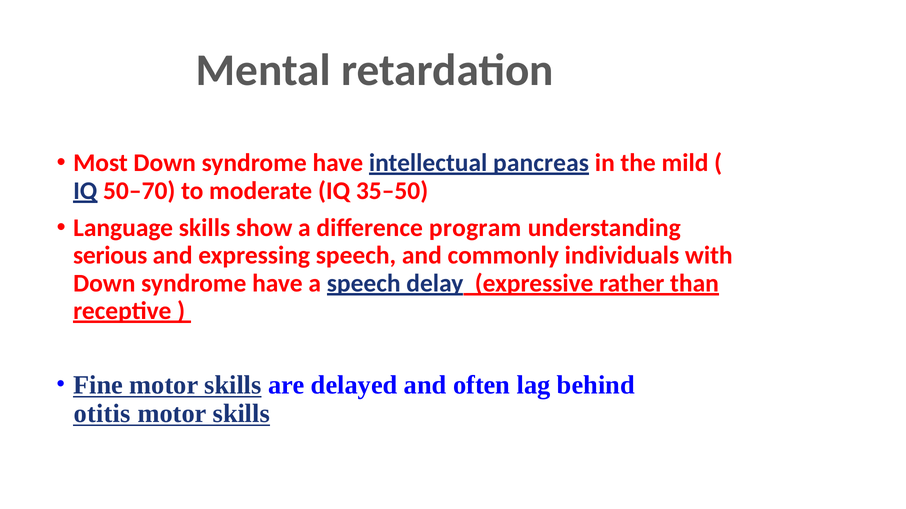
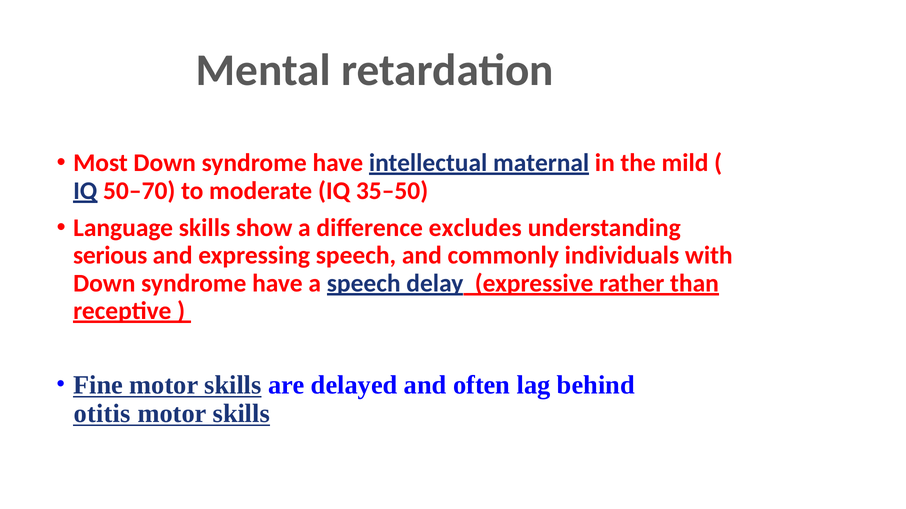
pancreas: pancreas -> maternal
program: program -> excludes
